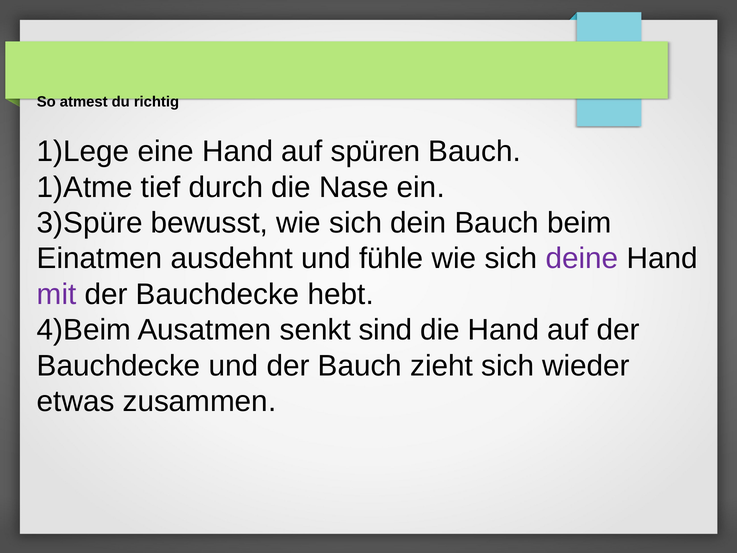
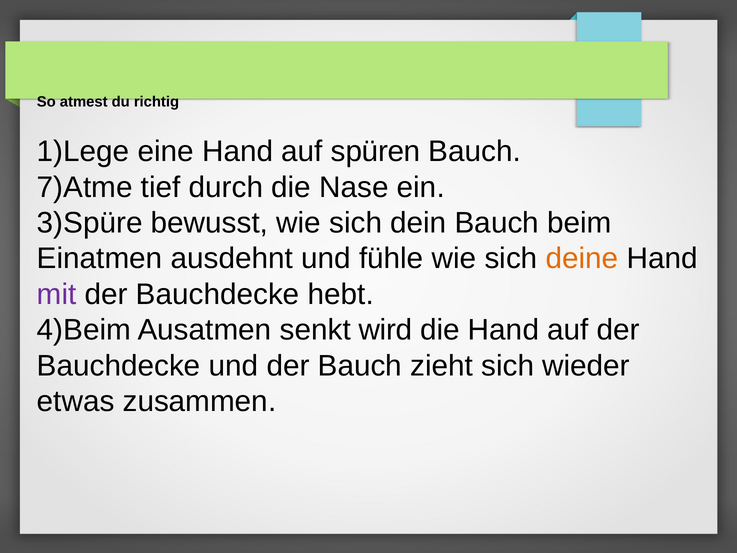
1)Atme: 1)Atme -> 7)Atme
deine colour: purple -> orange
sind: sind -> wird
